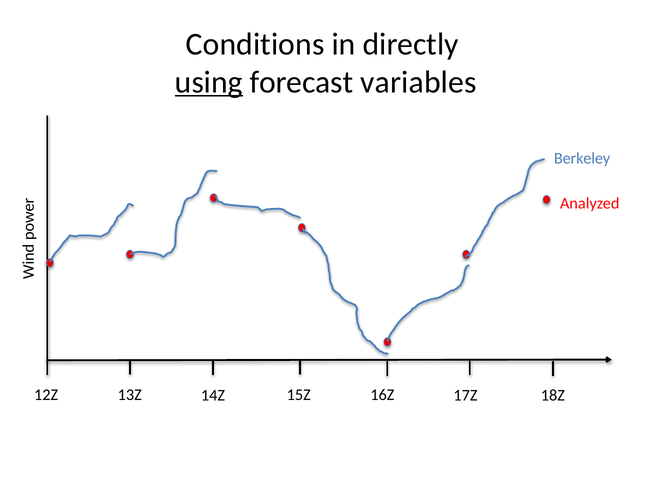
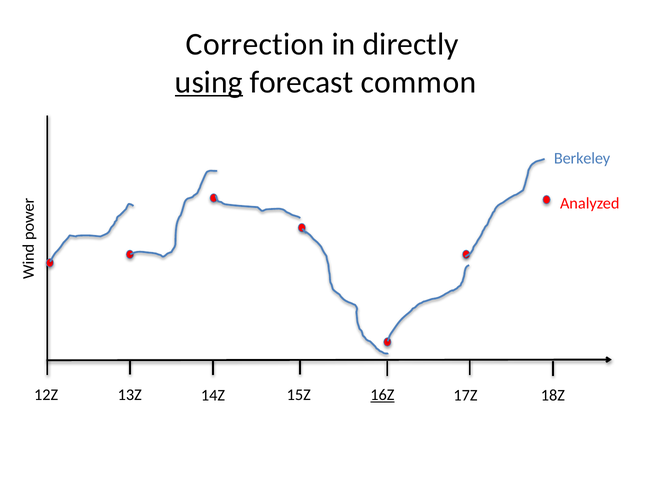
Conditions: Conditions -> Correction
variables: variables -> common
16Z underline: none -> present
